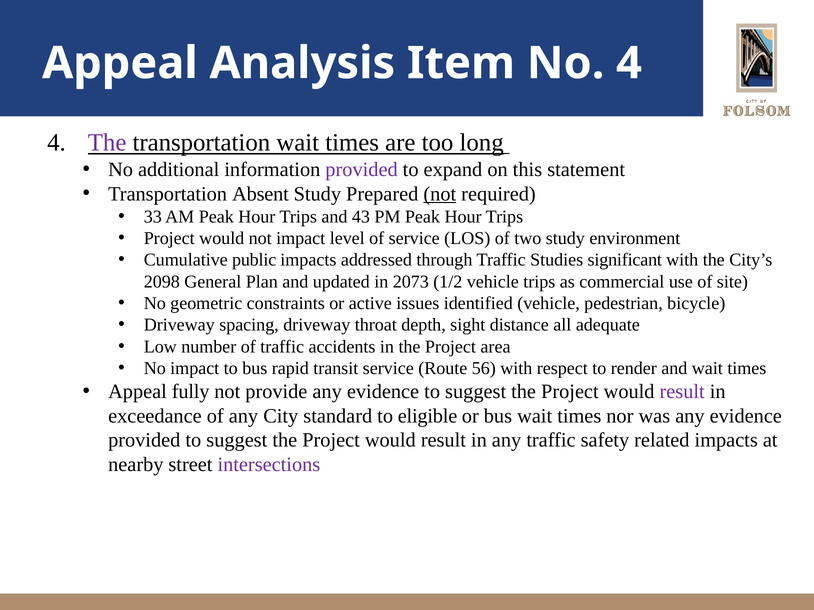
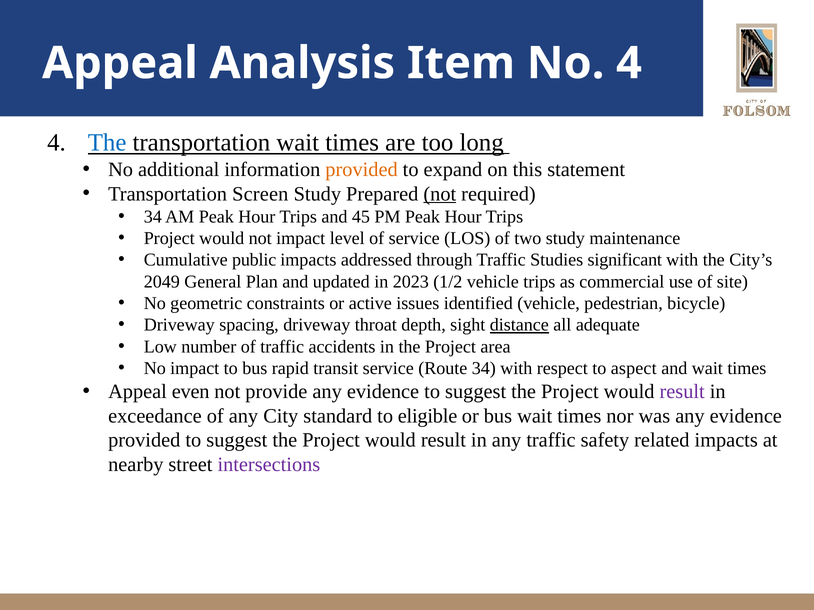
The at (107, 143) colour: purple -> blue
provided at (362, 170) colour: purple -> orange
Absent: Absent -> Screen
33 at (153, 217): 33 -> 34
43: 43 -> 45
environment: environment -> maintenance
2098: 2098 -> 2049
2073: 2073 -> 2023
distance underline: none -> present
Route 56: 56 -> 34
render: render -> aspect
fully: fully -> even
